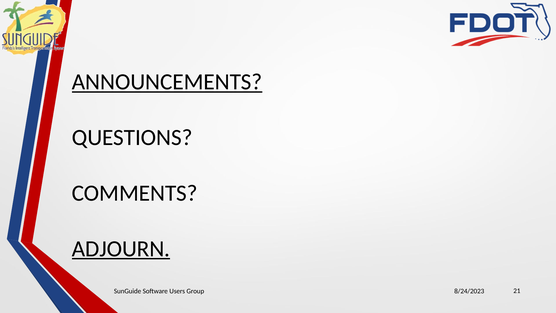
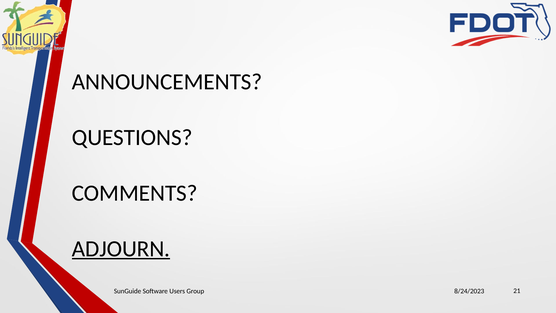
ANNOUNCEMENTS underline: present -> none
